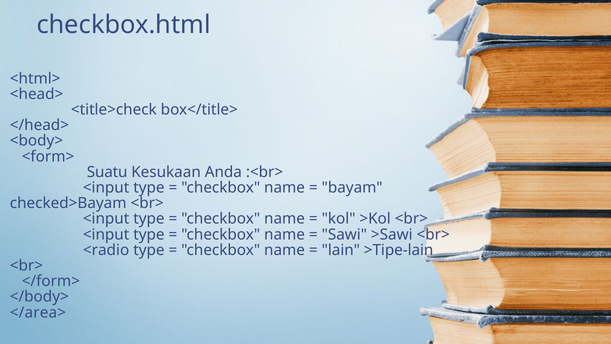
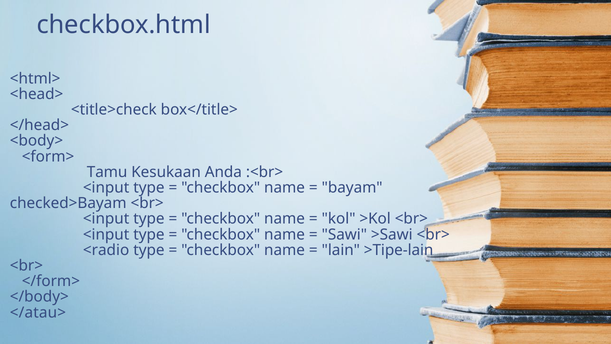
Suatu: Suatu -> Tamu
</area>: </area> -> </atau>
